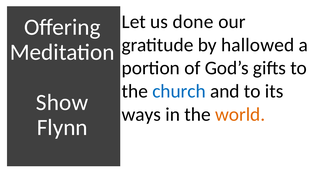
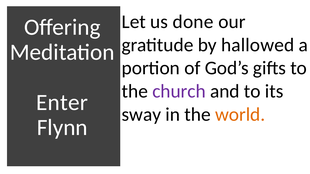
church colour: blue -> purple
Show: Show -> Enter
ways: ways -> sway
